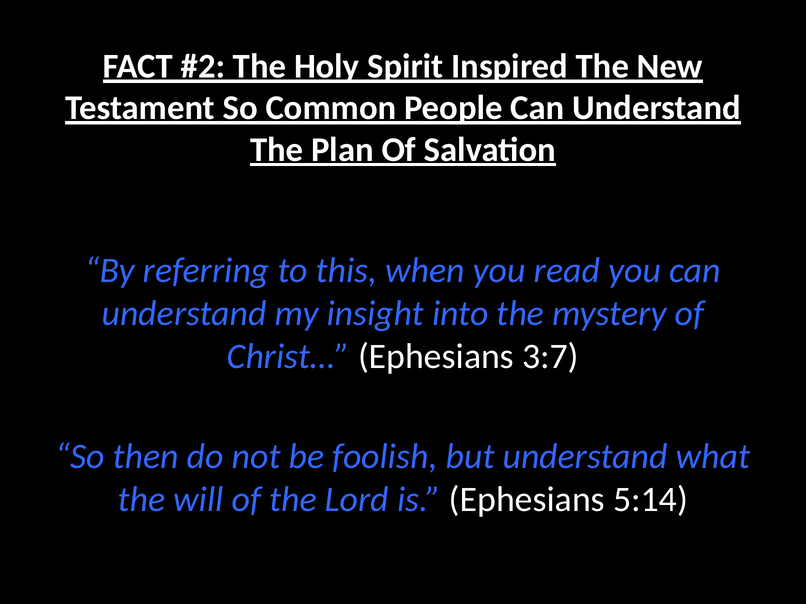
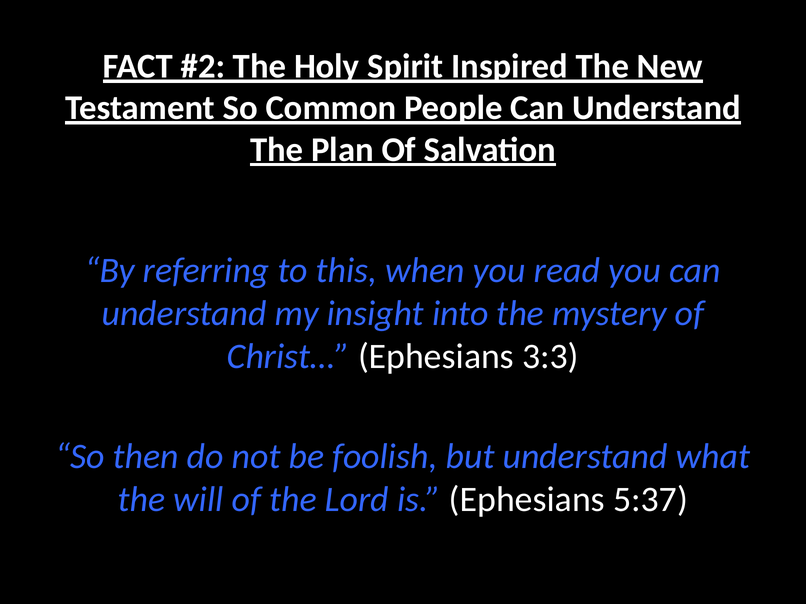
3:7: 3:7 -> 3:3
5:14: 5:14 -> 5:37
